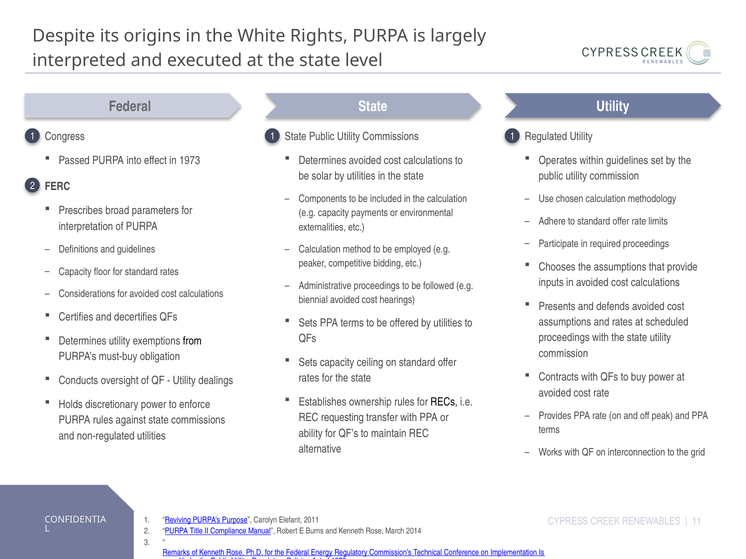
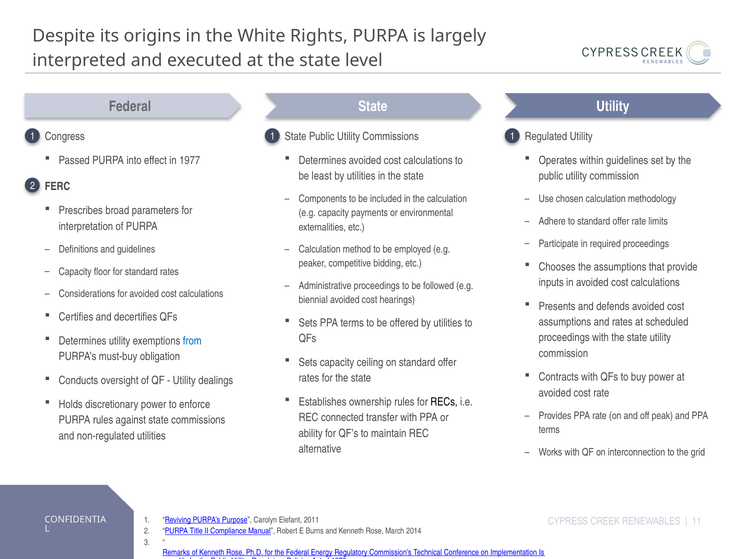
1973: 1973 -> 1977
solar: solar -> least
from colour: black -> blue
requesting: requesting -> connected
